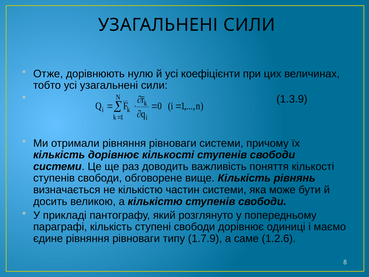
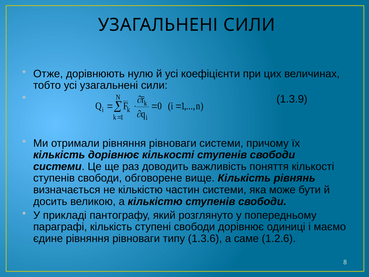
1.7.9: 1.7.9 -> 1.3.6
